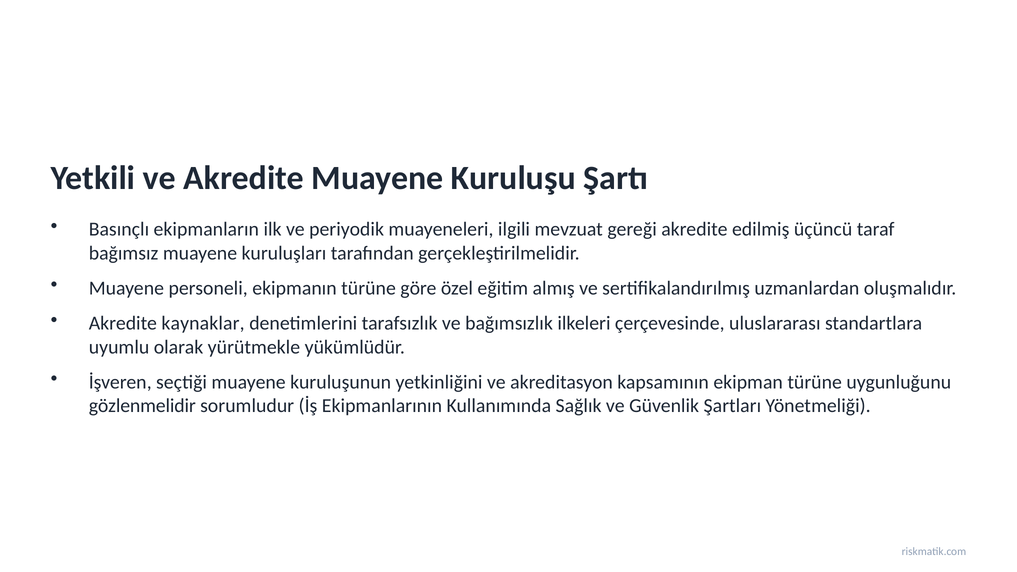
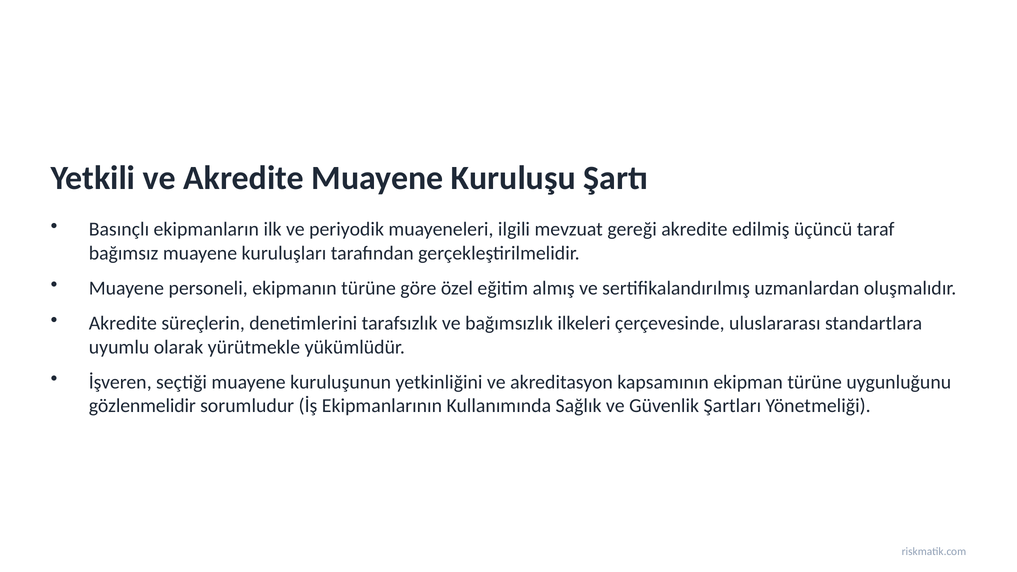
kaynaklar: kaynaklar -> süreçlerin
